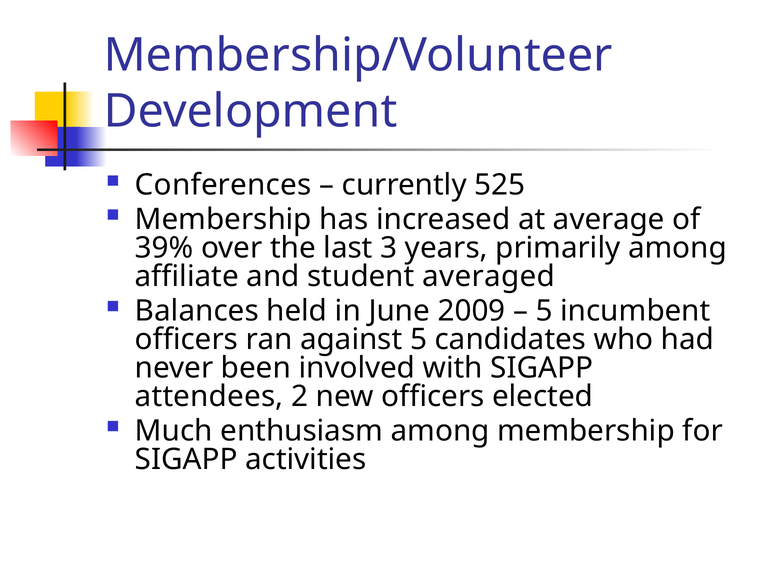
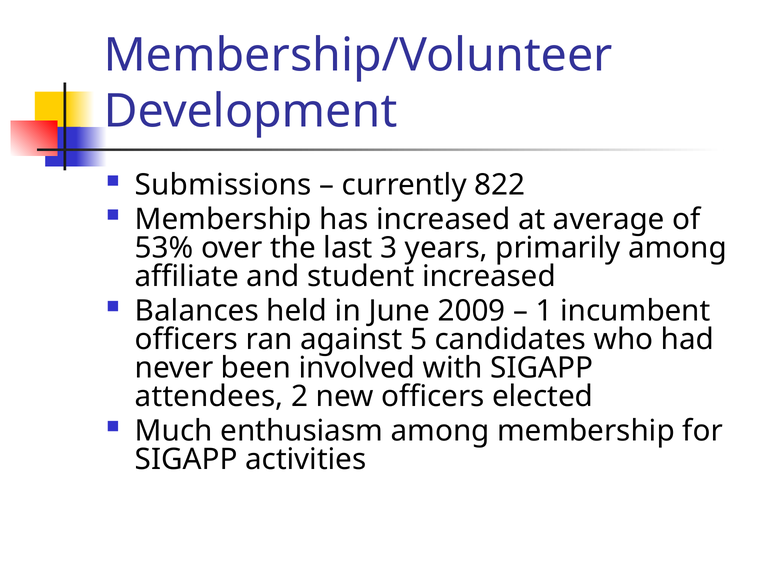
Conferences: Conferences -> Submissions
525: 525 -> 822
39%: 39% -> 53%
student averaged: averaged -> increased
5 at (544, 311): 5 -> 1
